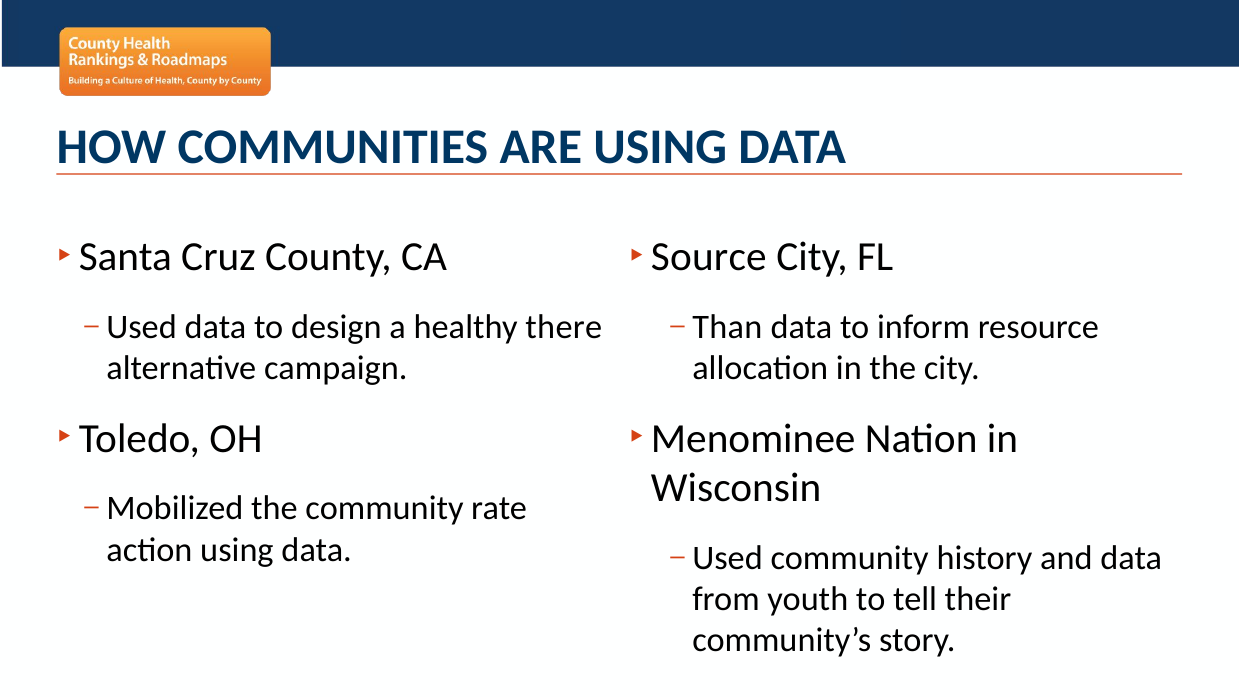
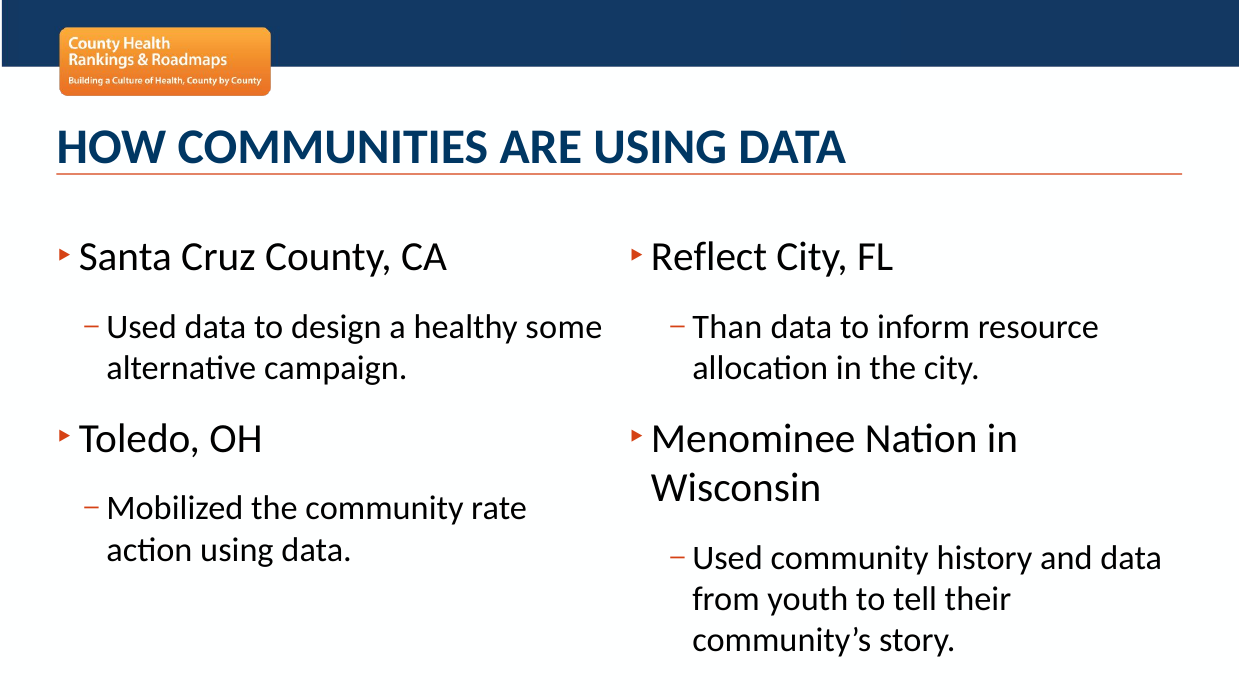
Source: Source -> Reflect
there: there -> some
